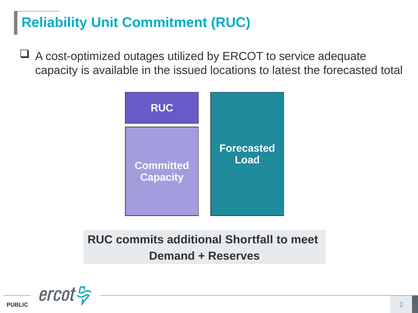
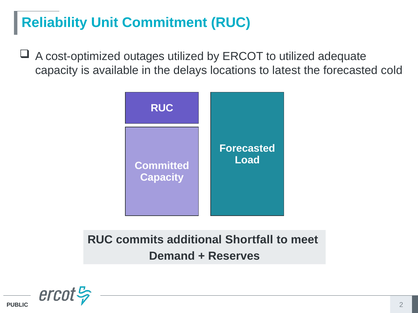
to service: service -> utilized
issued: issued -> delays
total: total -> cold
